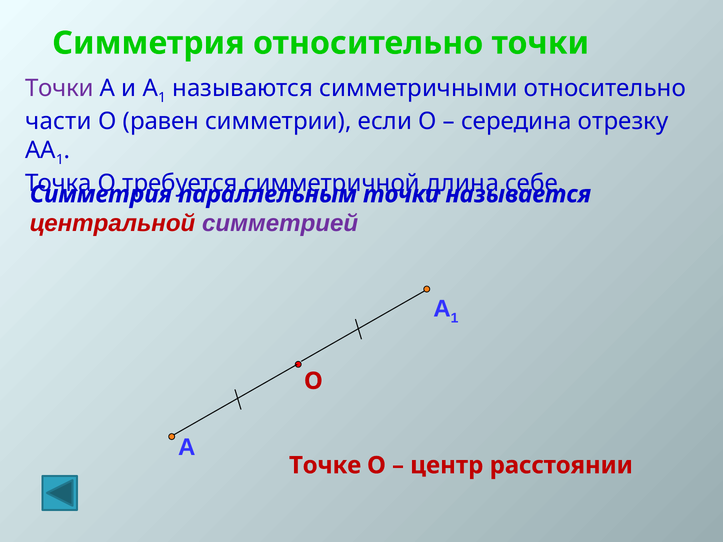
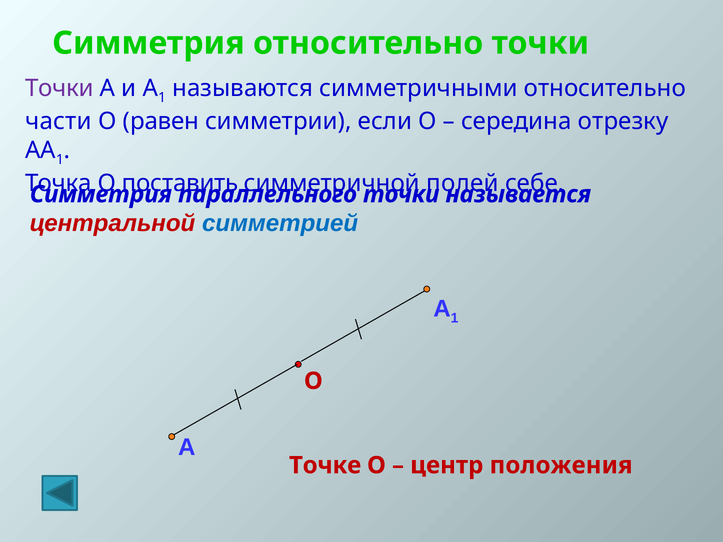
требуется: требуется -> поставить
длина: длина -> полей
параллельным: параллельным -> параллельного
симметрией colour: purple -> blue
расстоянии: расстоянии -> положения
